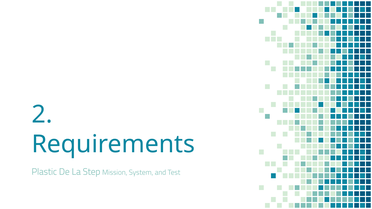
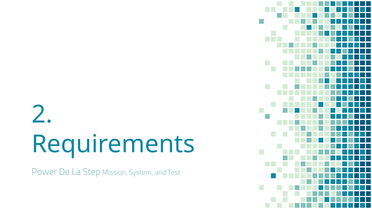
Plastic: Plastic -> Power
